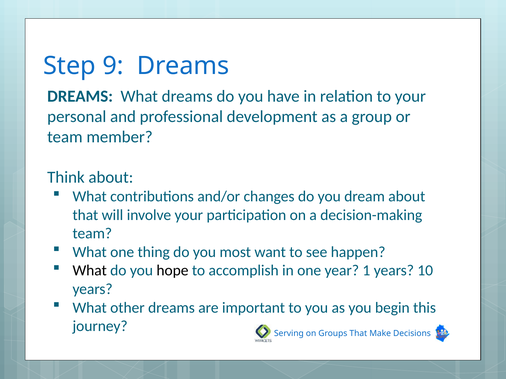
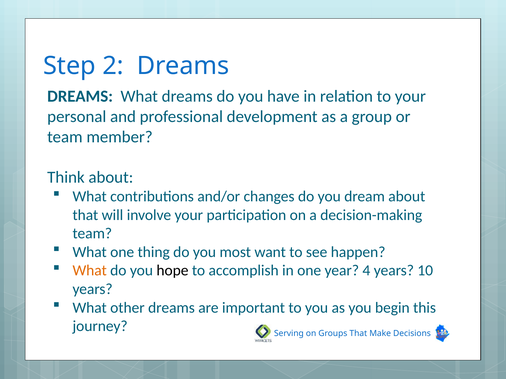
9: 9 -> 2
What at (90, 271) colour: black -> orange
1: 1 -> 4
